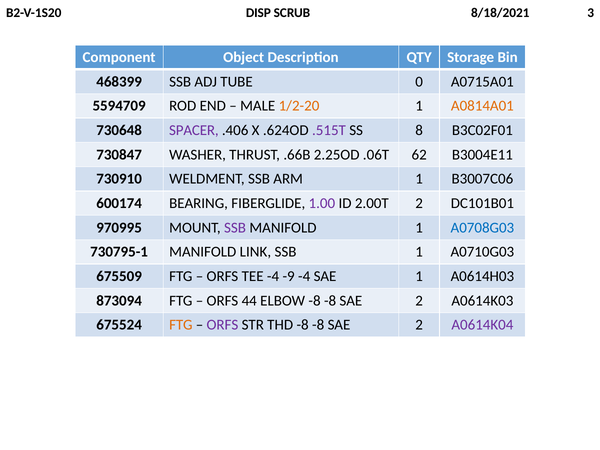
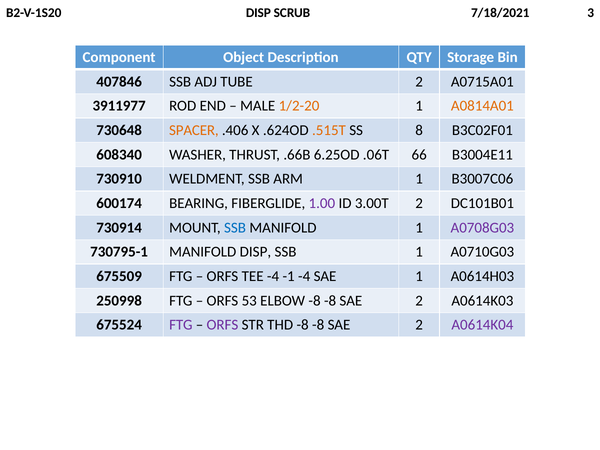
8/18/2021: 8/18/2021 -> 7/18/2021
468399: 468399 -> 407846
TUBE 0: 0 -> 2
5594709: 5594709 -> 3911977
SPACER colour: purple -> orange
.515T colour: purple -> orange
730847: 730847 -> 608340
2.25OD: 2.25OD -> 6.25OD
62: 62 -> 66
2.00T: 2.00T -> 3.00T
970995: 970995 -> 730914
SSB at (235, 228) colour: purple -> blue
A0708G03 colour: blue -> purple
MANIFOLD LINK: LINK -> DISP
-9: -9 -> -1
873094: 873094 -> 250998
44: 44 -> 53
FTG at (181, 325) colour: orange -> purple
